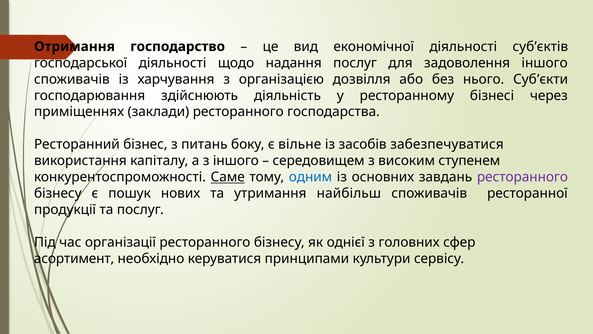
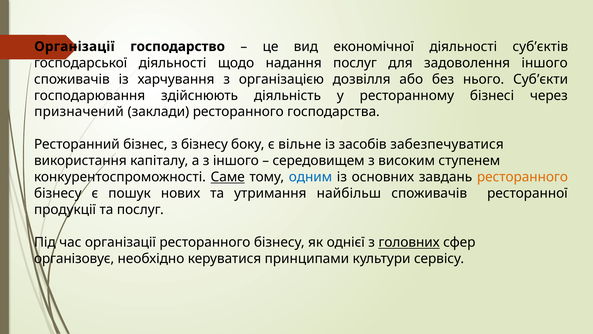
Отримання at (74, 46): Отримання -> Організації
приміщеннях: приміщеннях -> призначений
з питань: питань -> бізнесу
ресторанного at (522, 177) colour: purple -> orange
головних underline: none -> present
асортимент: асортимент -> організовує
